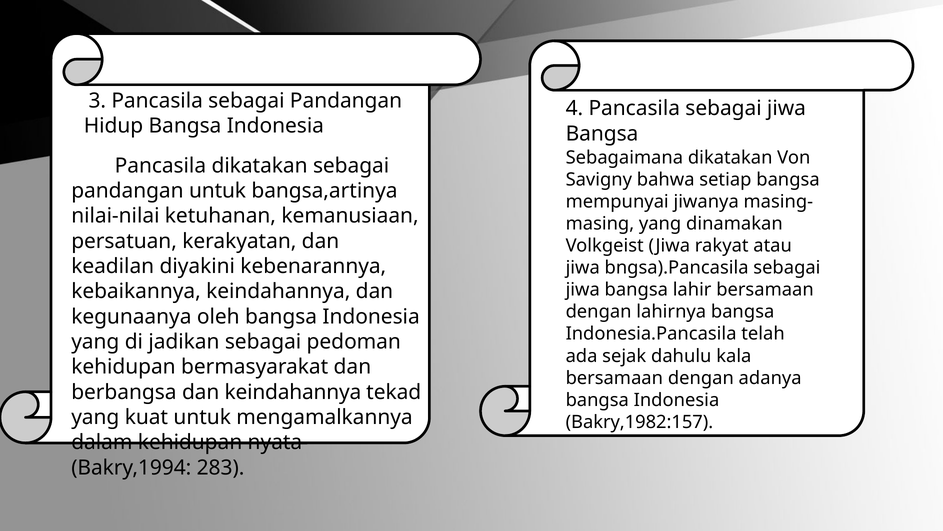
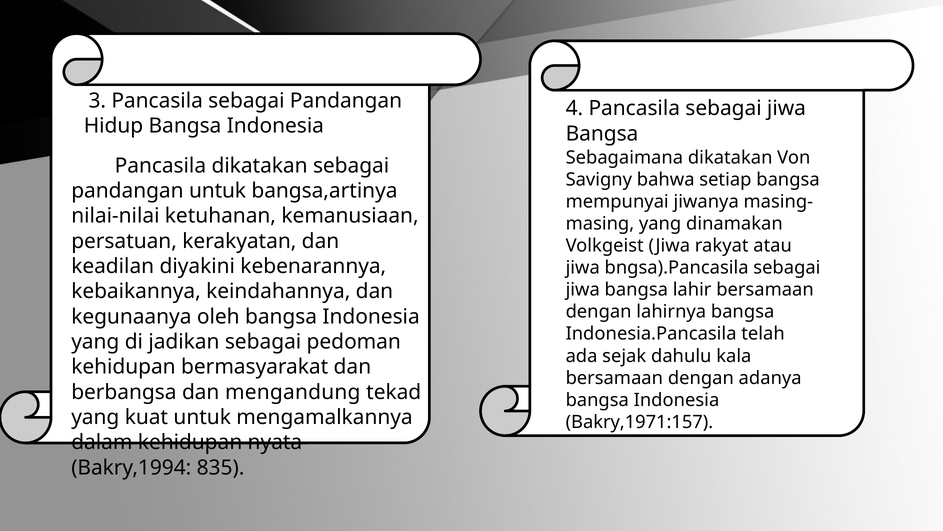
dan keindahannya: keindahannya -> mengandung
Bakry,1982:157: Bakry,1982:157 -> Bakry,1971:157
283: 283 -> 835
